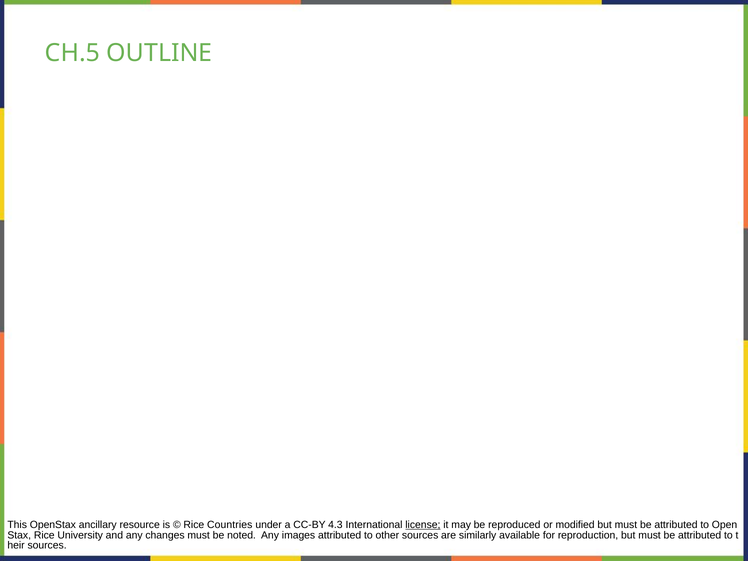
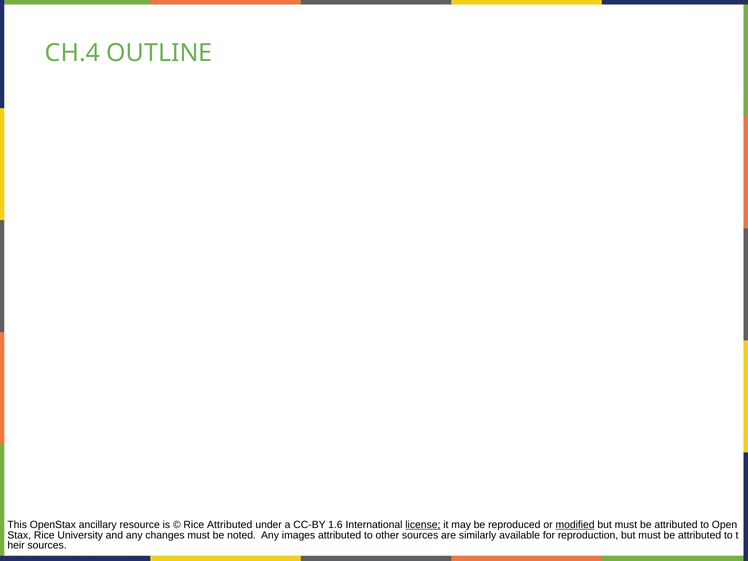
CH.5: CH.5 -> CH.4
Rice Countries: Countries -> Attributed
4.3: 4.3 -> 1.6
modified underline: none -> present
